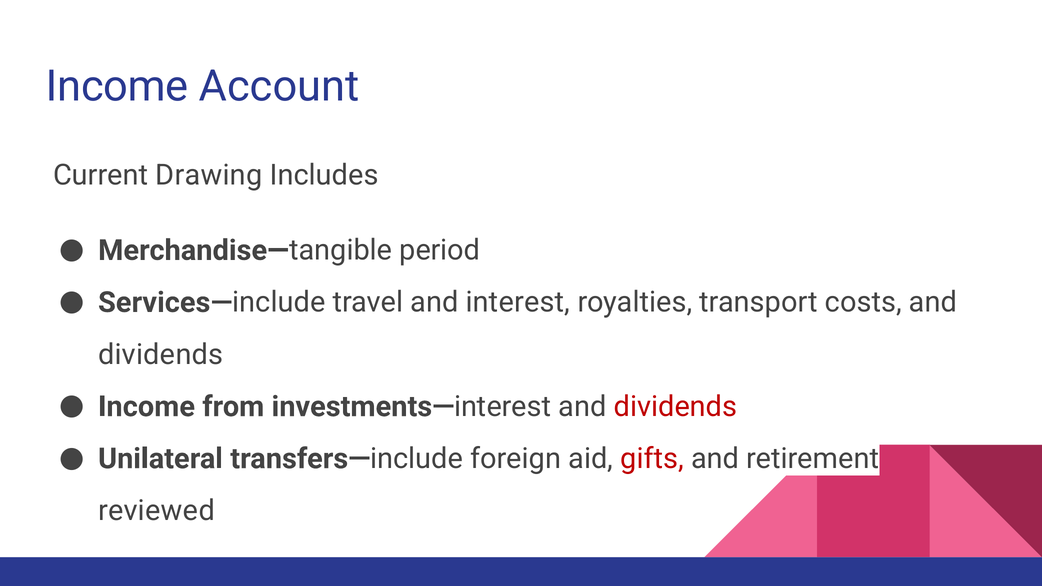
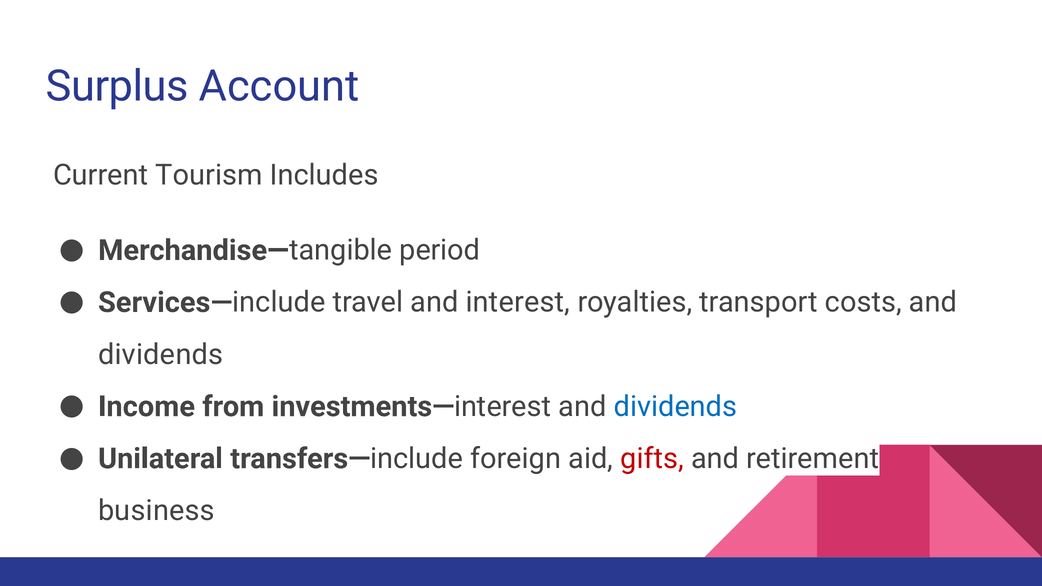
Income at (117, 86): Income -> Surplus
Drawing: Drawing -> Tourism
dividends at (675, 407) colour: red -> blue
reviewed: reviewed -> business
